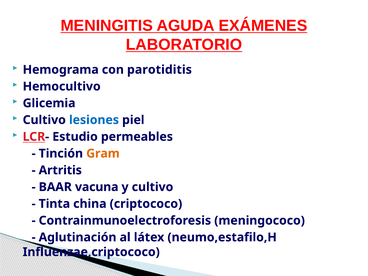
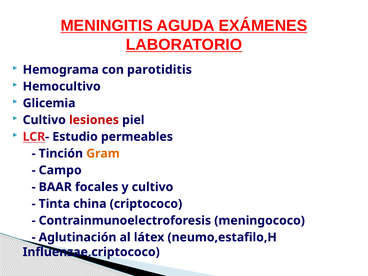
lesiones colour: blue -> red
Artritis: Artritis -> Campo
vacuna: vacuna -> focales
